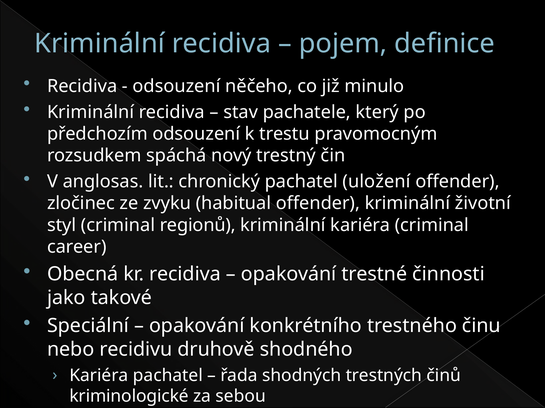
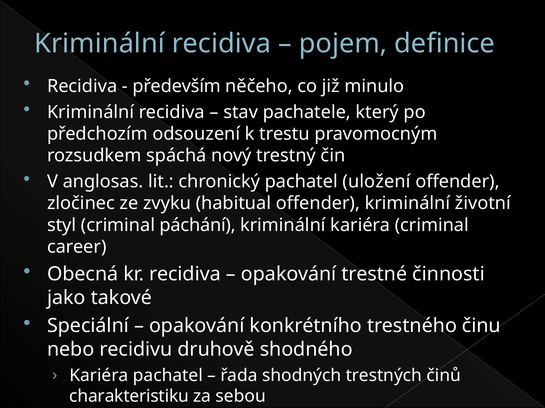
odsouzení at (177, 86): odsouzení -> především
regionů: regionů -> páchání
kriminologické: kriminologické -> charakteristiku
